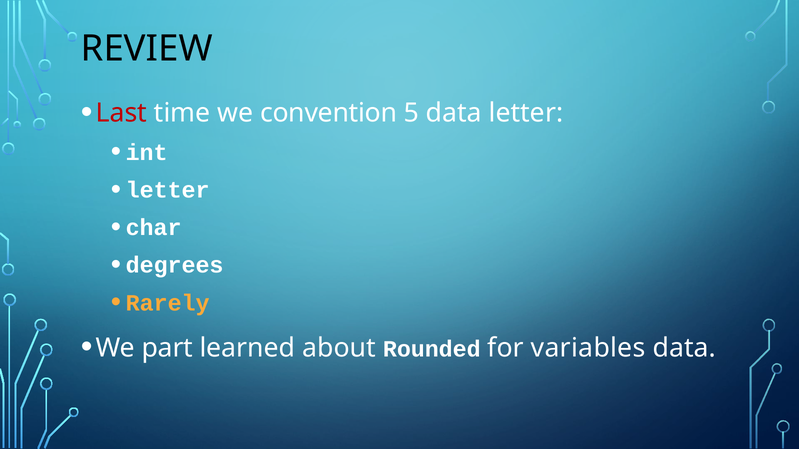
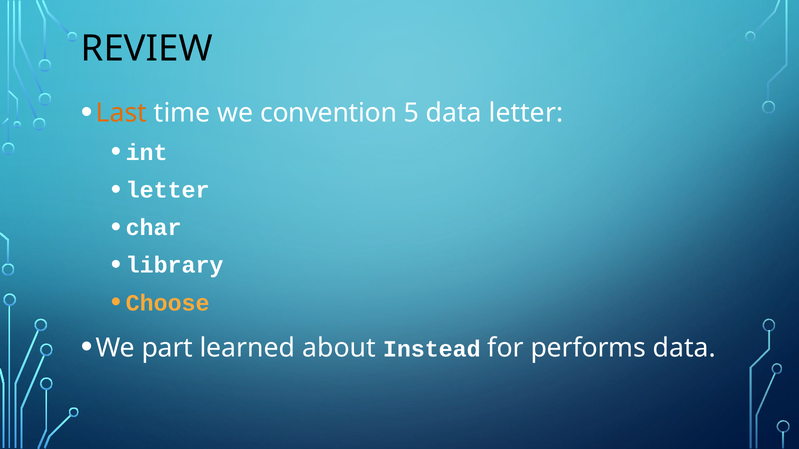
Last colour: red -> orange
degrees: degrees -> library
Rarely: Rarely -> Choose
Rounded: Rounded -> Instead
variables: variables -> performs
